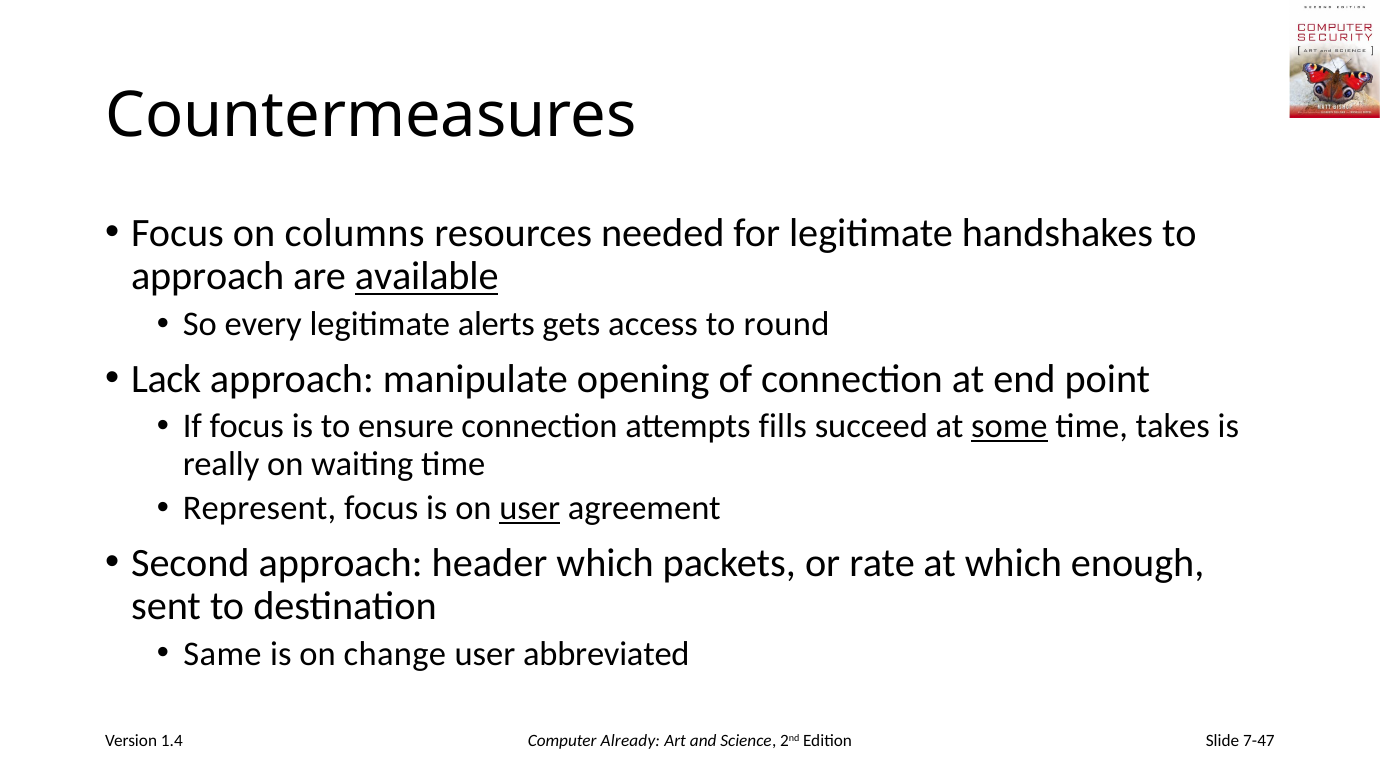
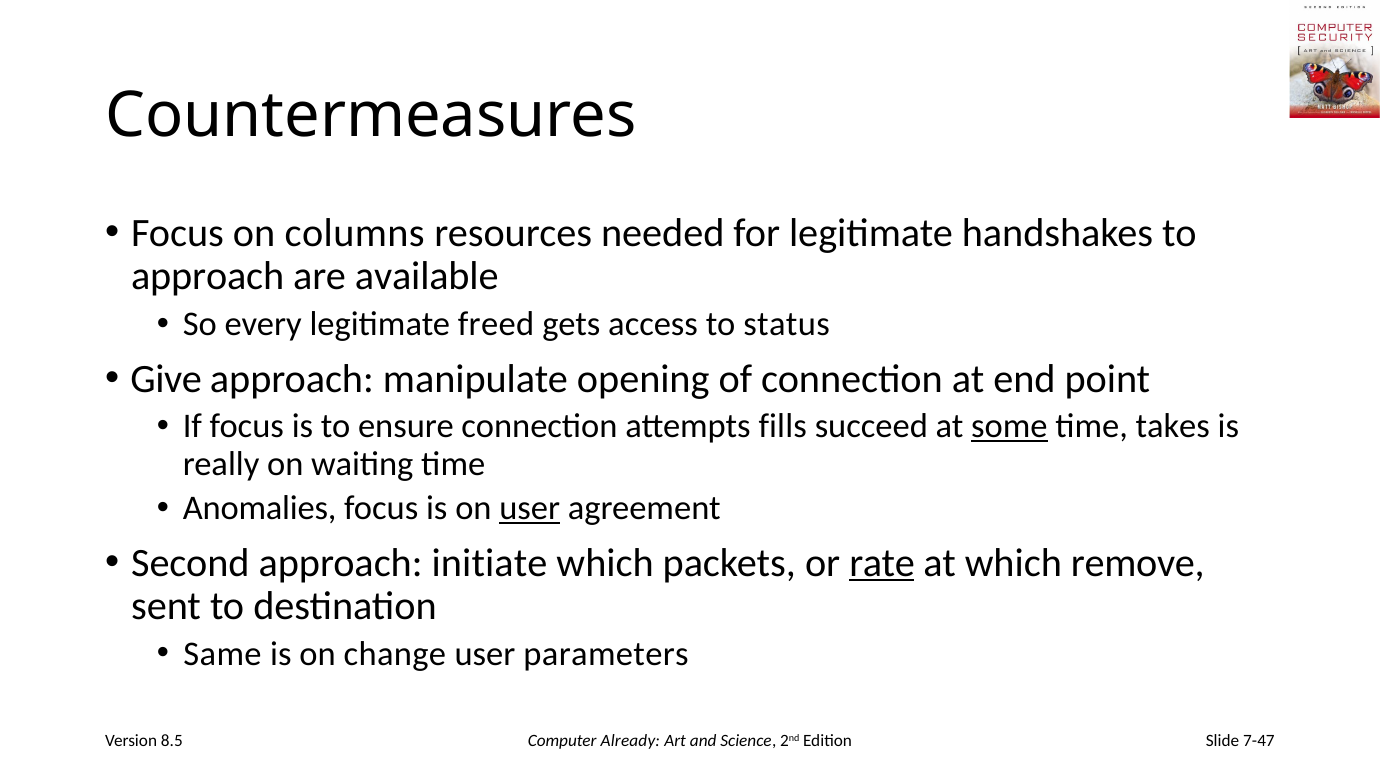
available underline: present -> none
alerts: alerts -> freed
round: round -> status
Lack: Lack -> Give
Represent: Represent -> Anomalies
header: header -> initiate
rate underline: none -> present
enough: enough -> remove
abbreviated: abbreviated -> parameters
1.4: 1.4 -> 8.5
